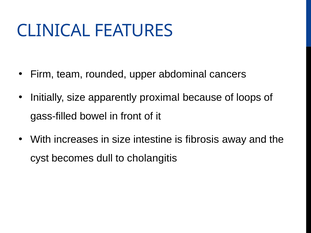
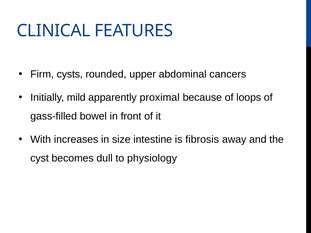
team: team -> cysts
Initially size: size -> mild
cholangitis: cholangitis -> physiology
